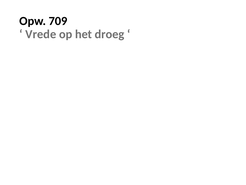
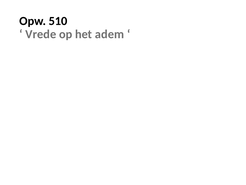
709: 709 -> 510
droeg: droeg -> adem
